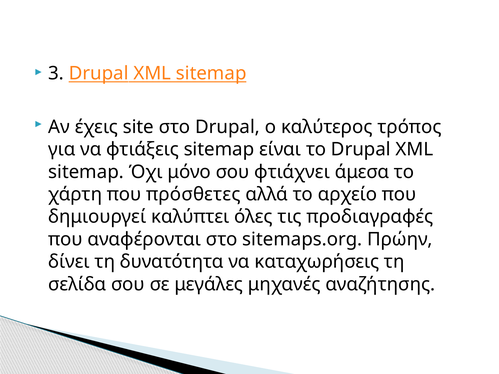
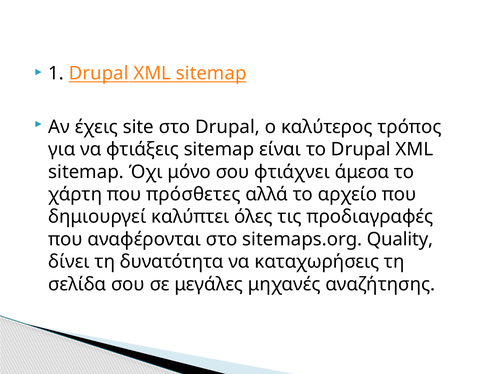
3: 3 -> 1
Πρώην: Πρώην -> Quality
